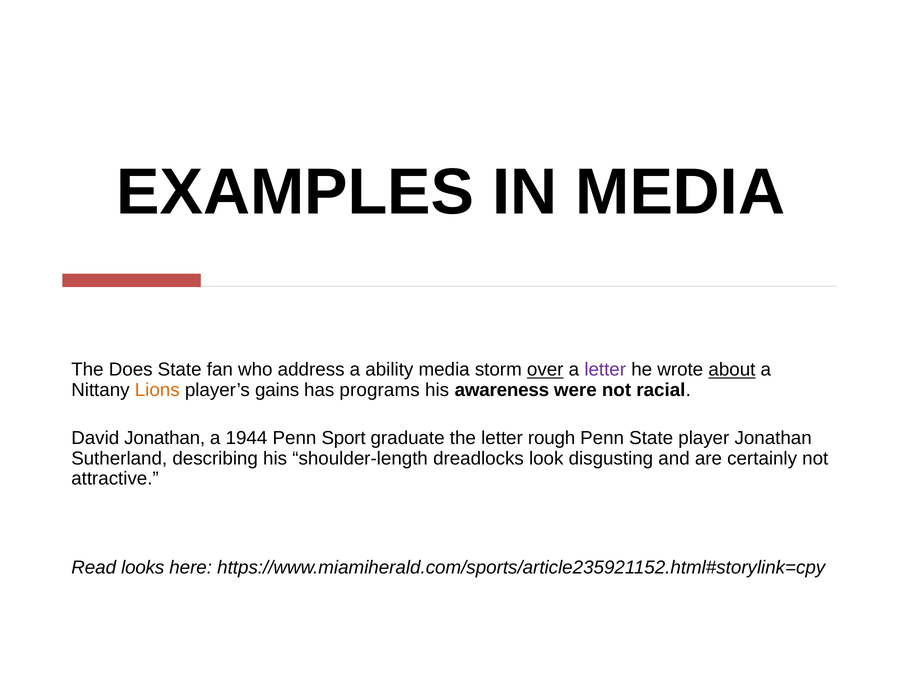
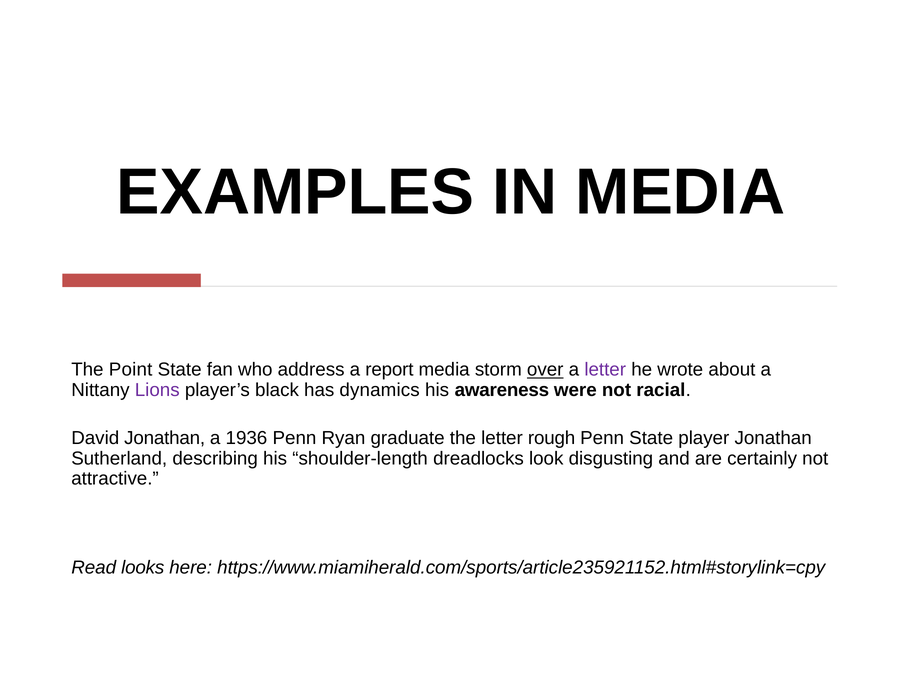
Does: Does -> Point
ability: ability -> report
about underline: present -> none
Lions colour: orange -> purple
gains: gains -> black
programs: programs -> dynamics
1944: 1944 -> 1936
Sport: Sport -> Ryan
